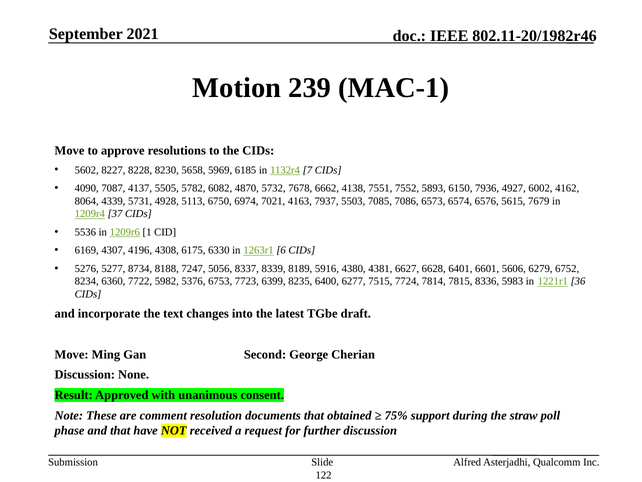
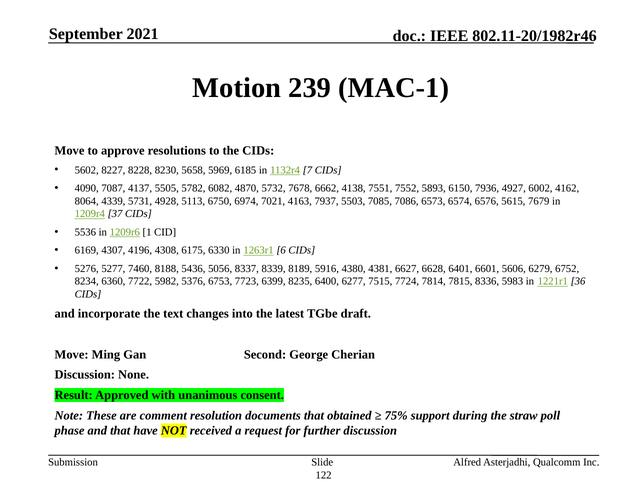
8734: 8734 -> 7460
7247: 7247 -> 5436
